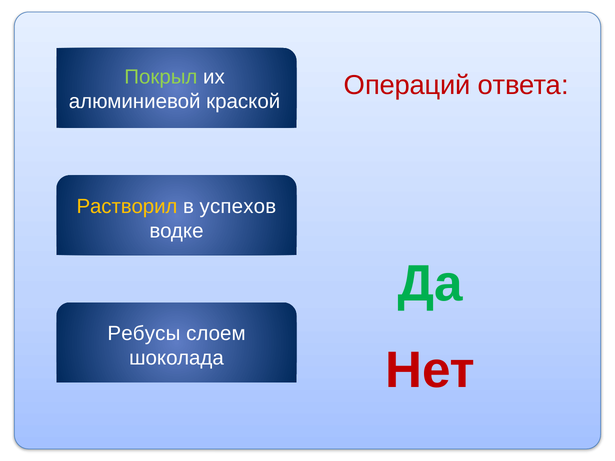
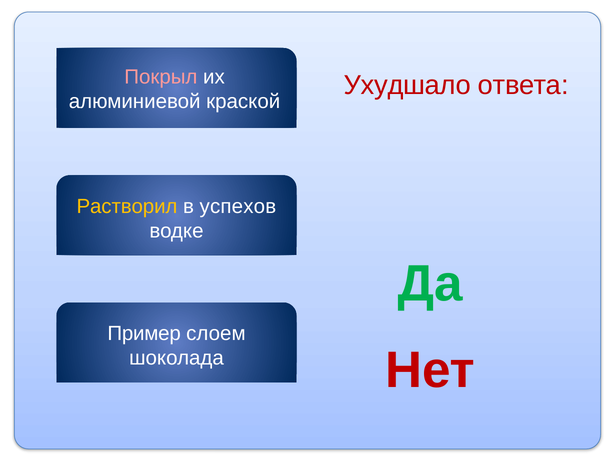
Покрыл colour: light green -> pink
Операций: Операций -> Ухудшало
Ребусы: Ребусы -> Пример
